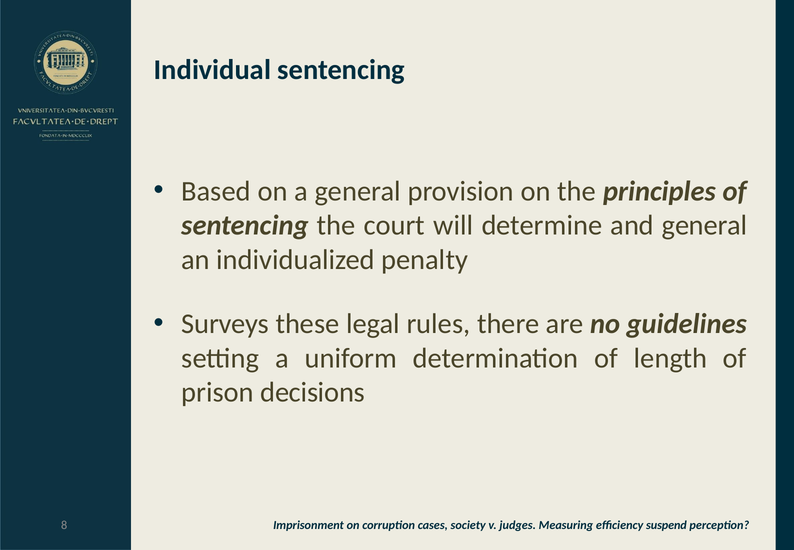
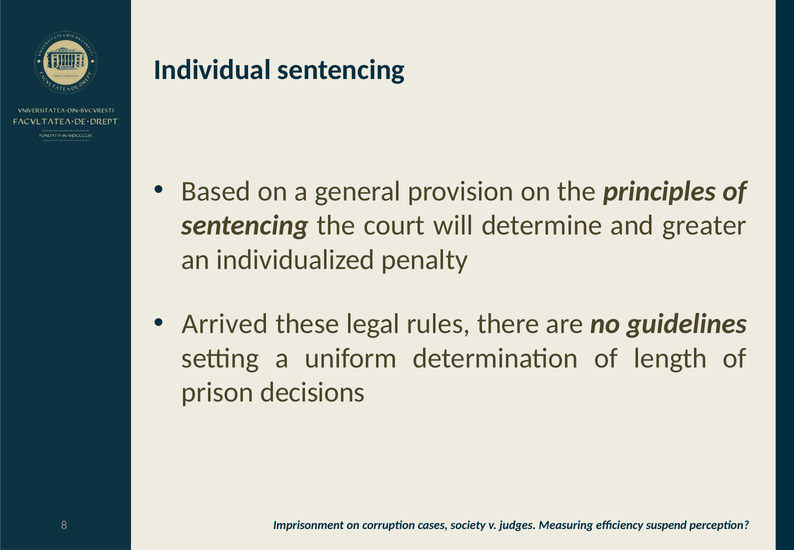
and general: general -> greater
Surveys: Surveys -> Arrived
